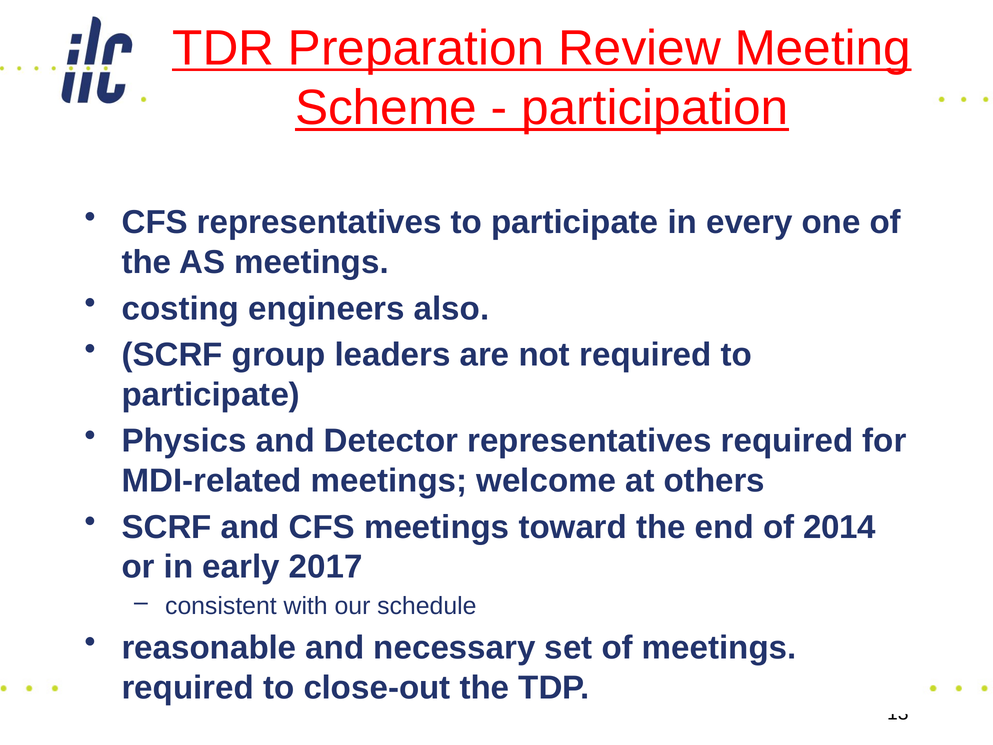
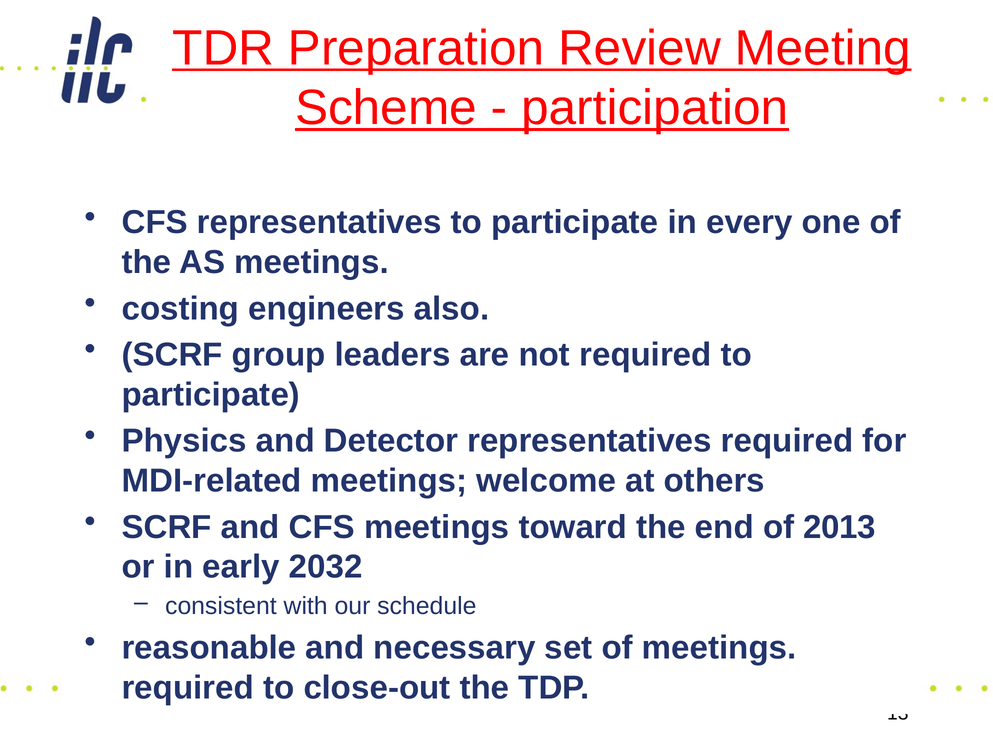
2014: 2014 -> 2013
2017: 2017 -> 2032
